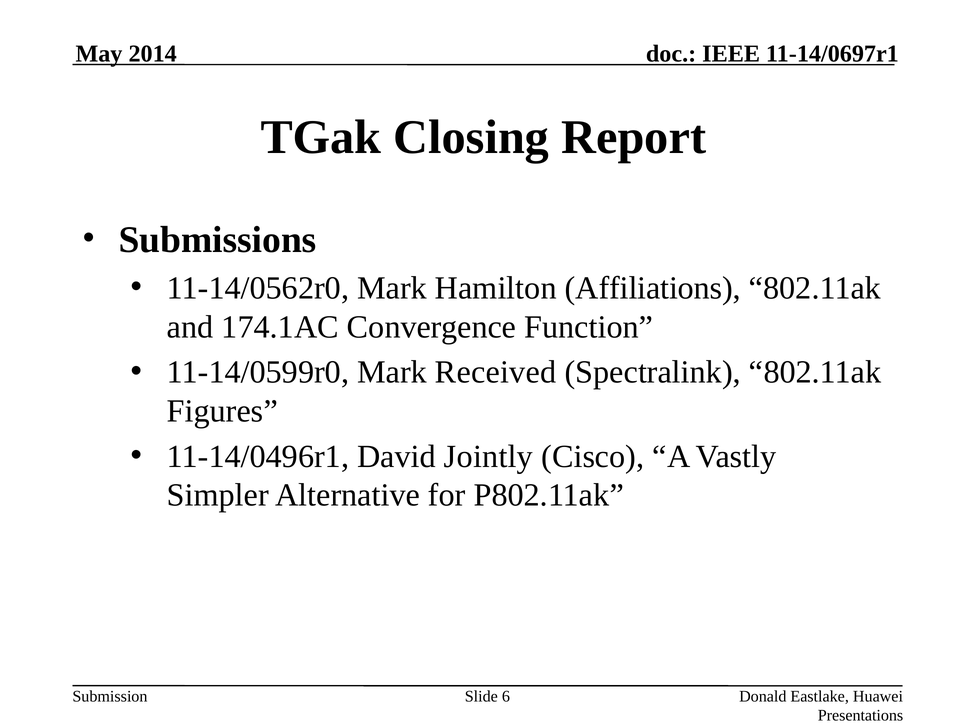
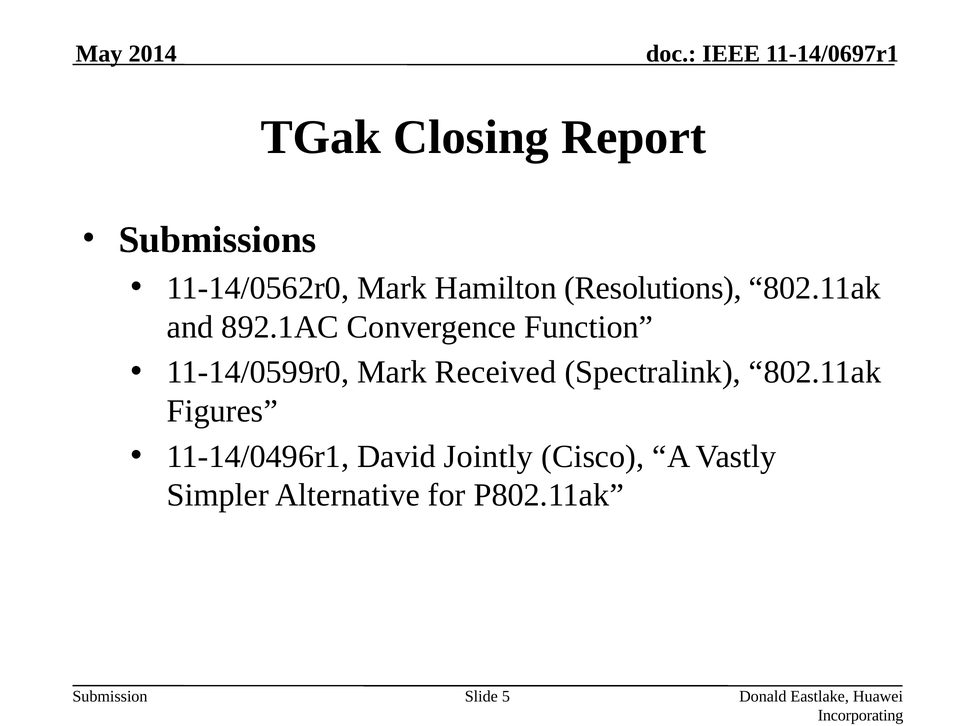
Affiliations: Affiliations -> Resolutions
174.1AC: 174.1AC -> 892.1AC
6: 6 -> 5
Presentations: Presentations -> Incorporating
